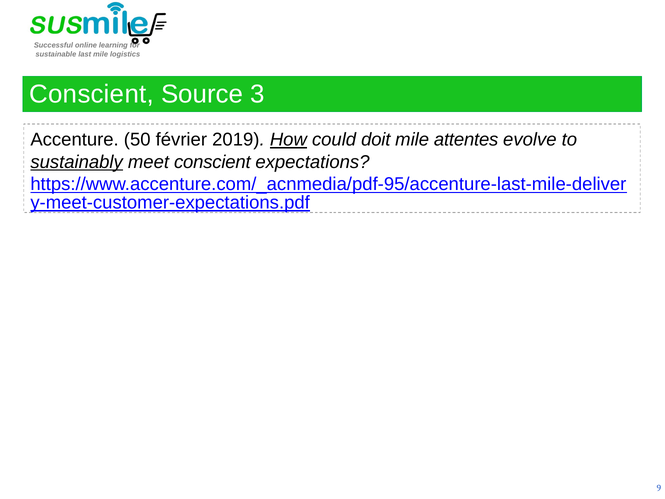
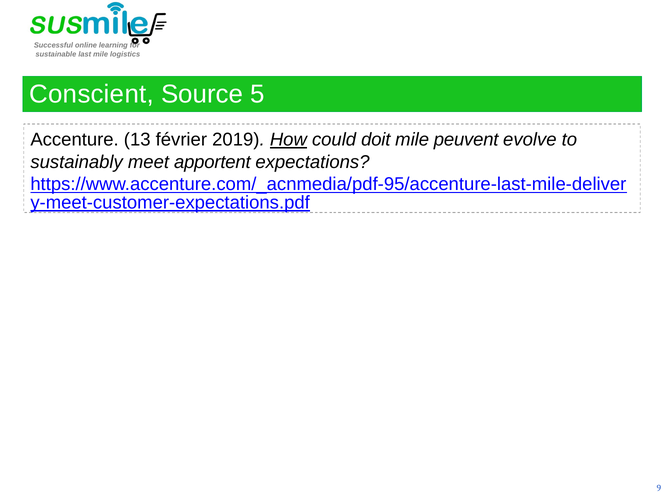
3: 3 -> 5
50: 50 -> 13
attentes: attentes -> peuvent
sustainably underline: present -> none
meet conscient: conscient -> apportent
